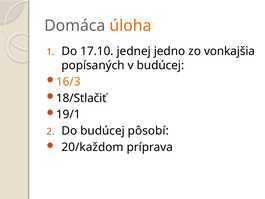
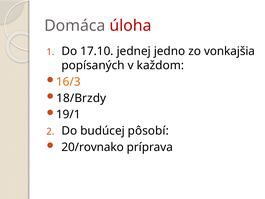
úloha colour: orange -> red
v budúcej: budúcej -> každom
18/Stlačiť: 18/Stlačiť -> 18/Brzdy
20/každom: 20/každom -> 20/rovnako
